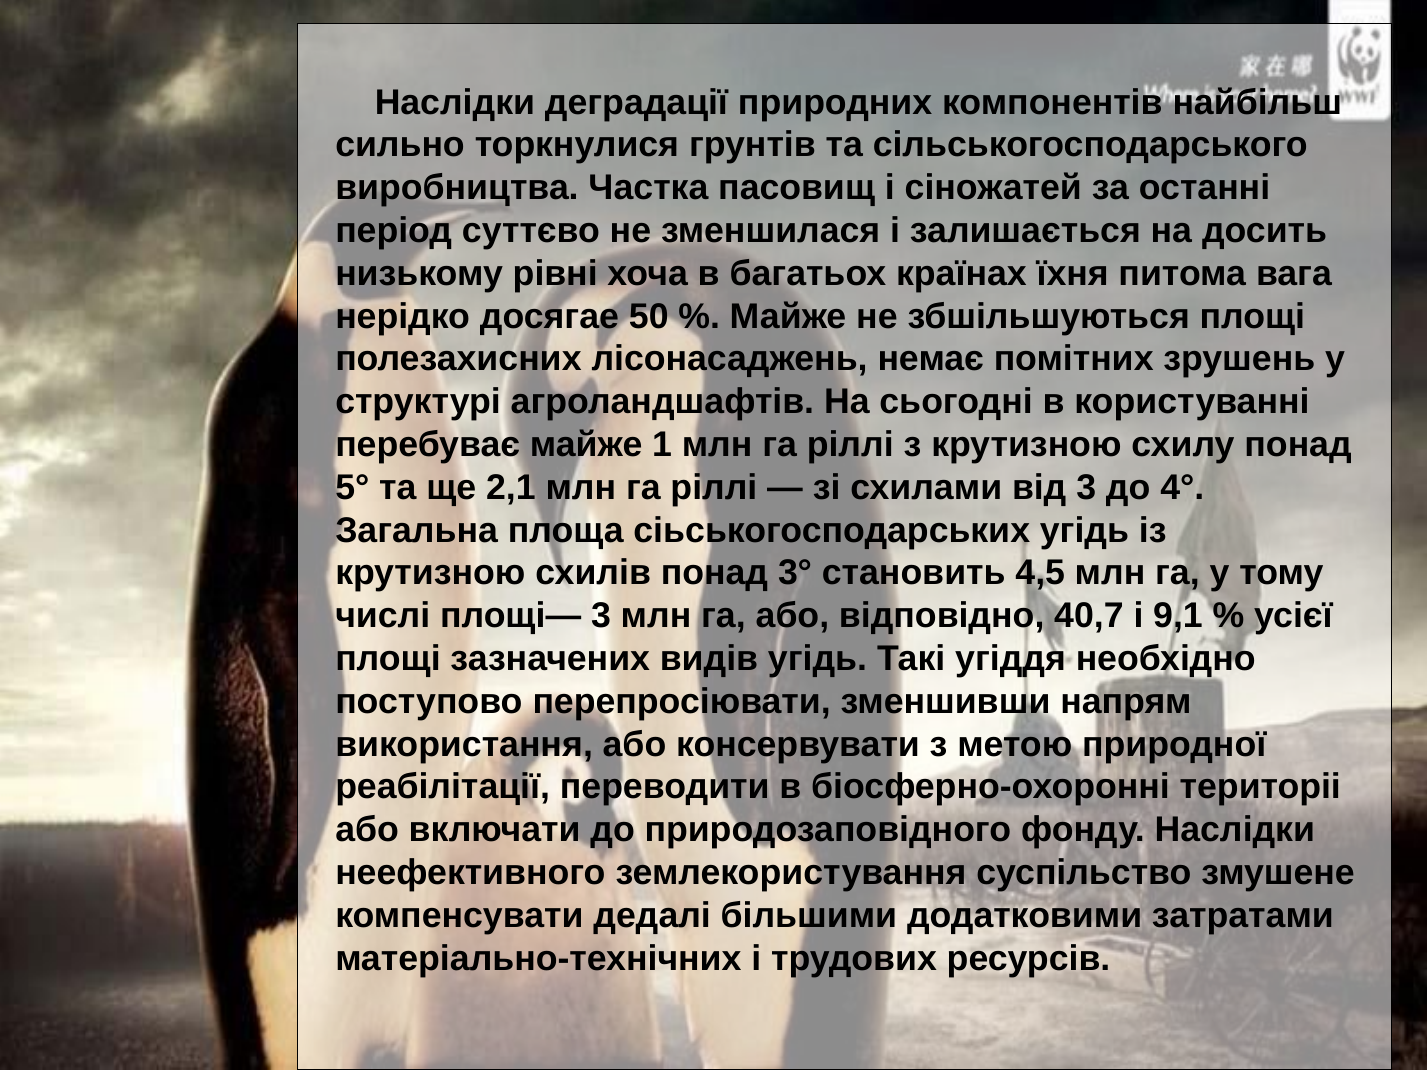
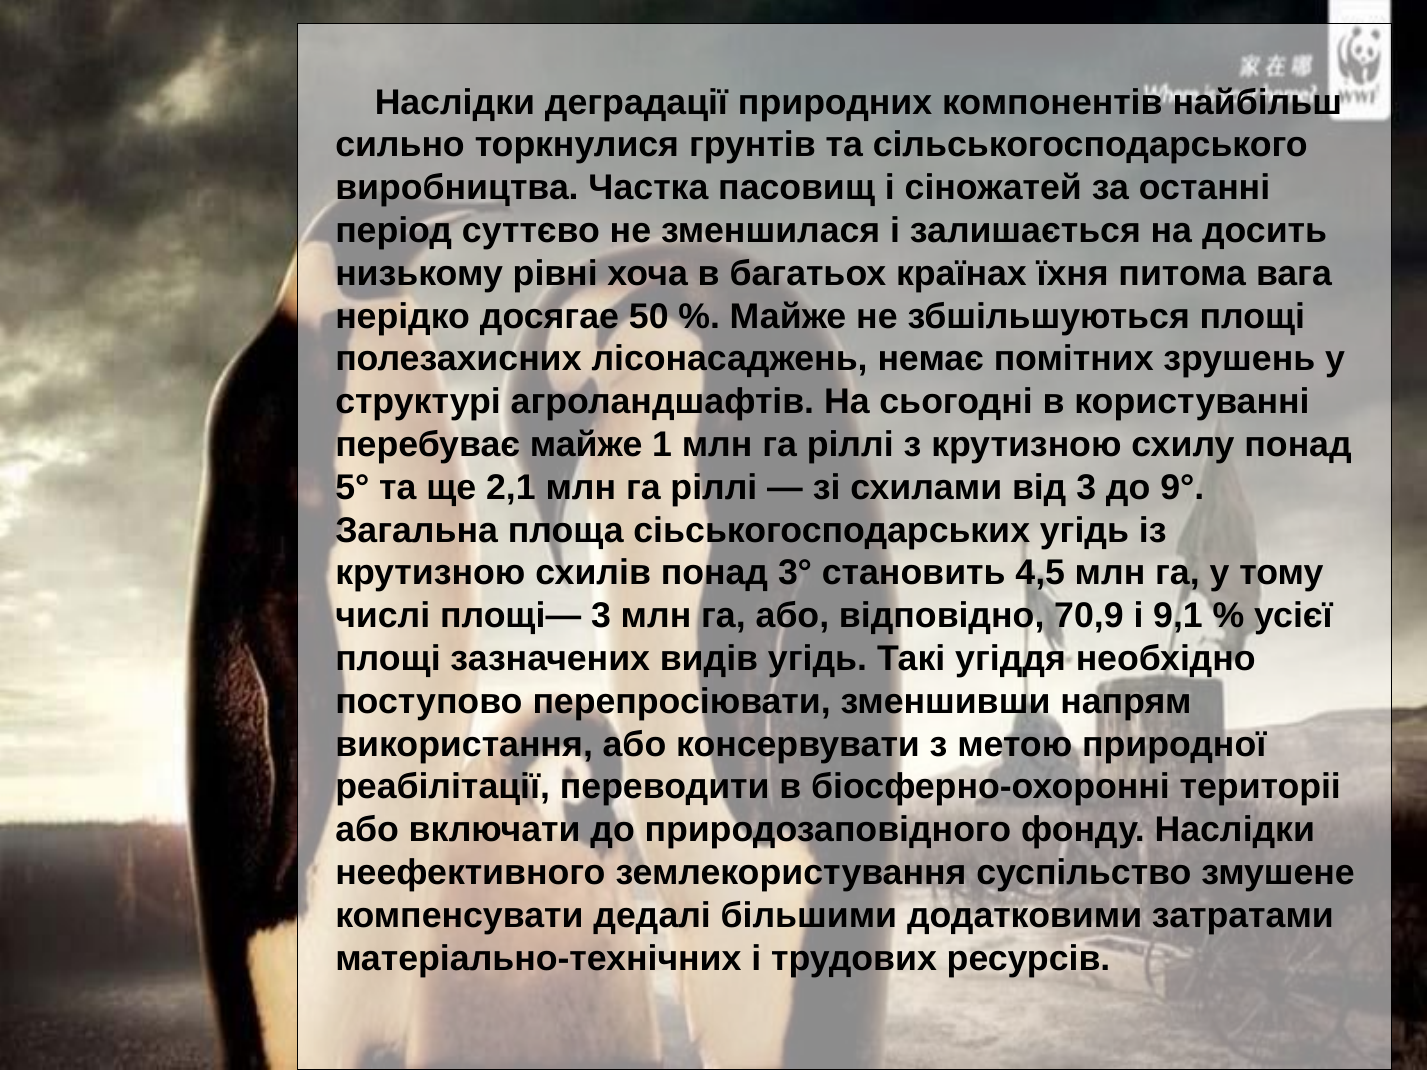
4°: 4° -> 9°
40,7: 40,7 -> 70,9
